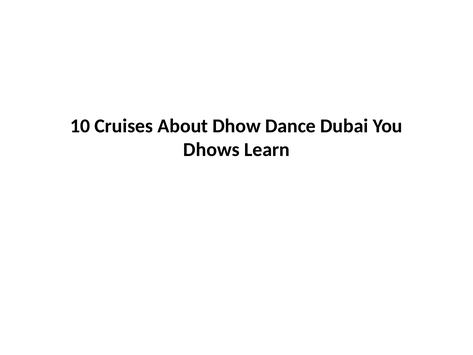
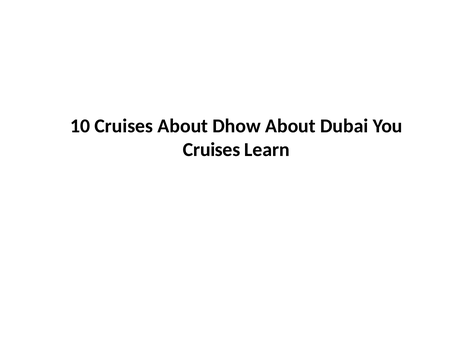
Dhow Dance: Dance -> About
Dhows at (211, 150): Dhows -> Cruises
